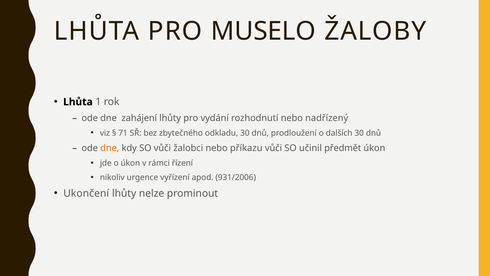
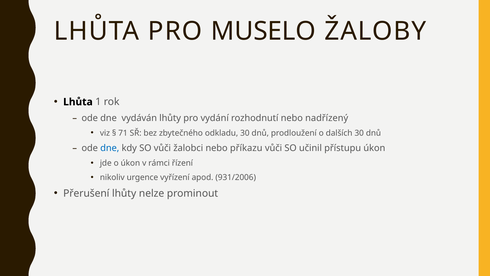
zahájení: zahájení -> vydáván
dne at (110, 148) colour: orange -> blue
předmět: předmět -> přístupu
Ukončení: Ukončení -> Přerušení
